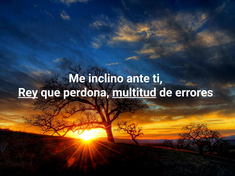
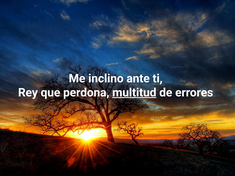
Rey underline: present -> none
